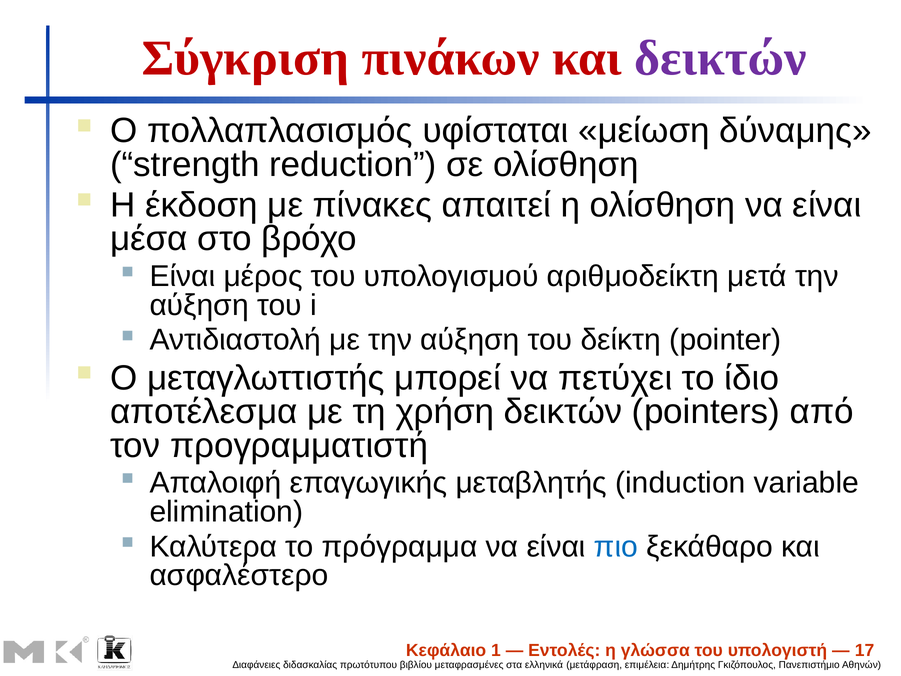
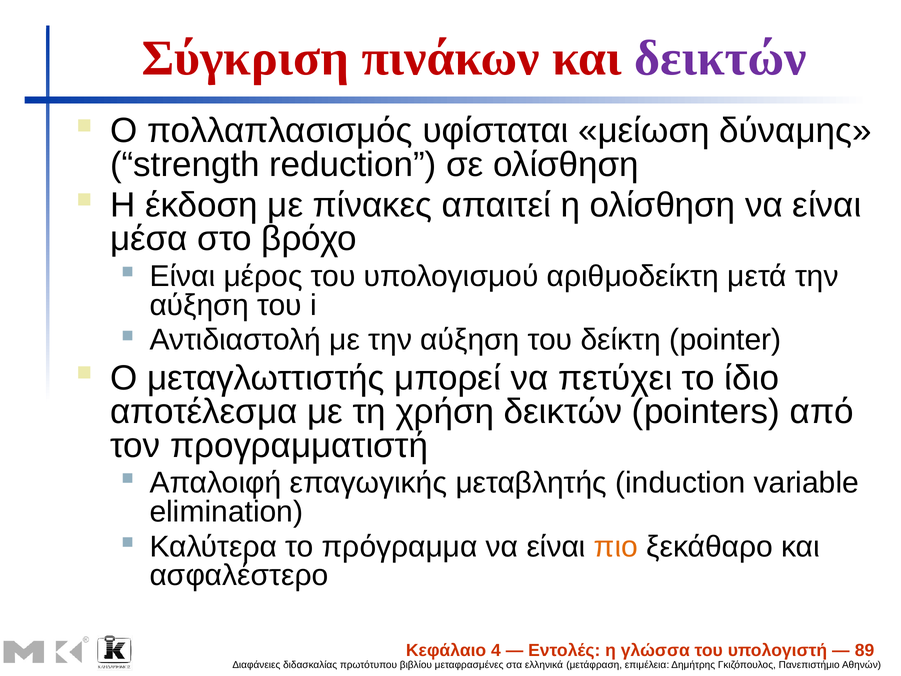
πιο colour: blue -> orange
1: 1 -> 4
17: 17 -> 89
